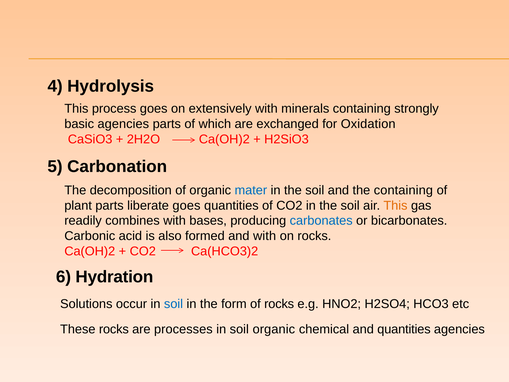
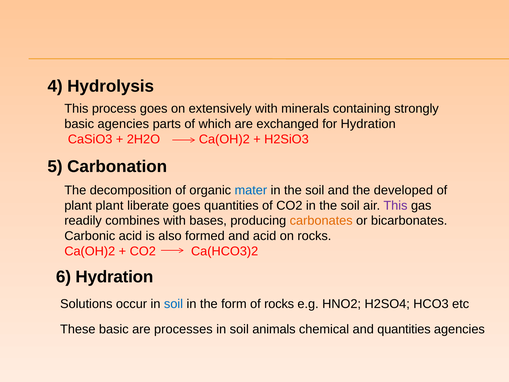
for Oxidation: Oxidation -> Hydration
the containing: containing -> developed
plant parts: parts -> plant
This at (395, 205) colour: orange -> purple
carbonates colour: blue -> orange
and with: with -> acid
These rocks: rocks -> basic
soil organic: organic -> animals
